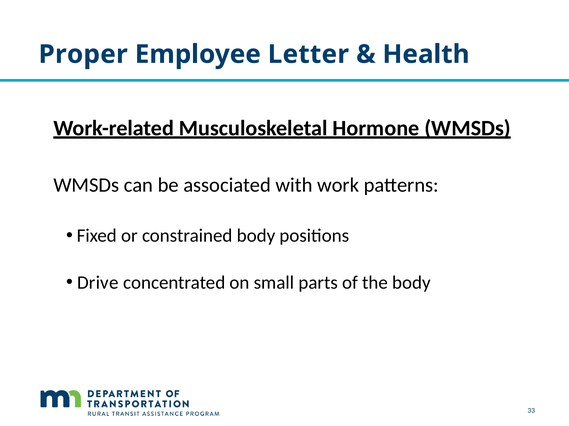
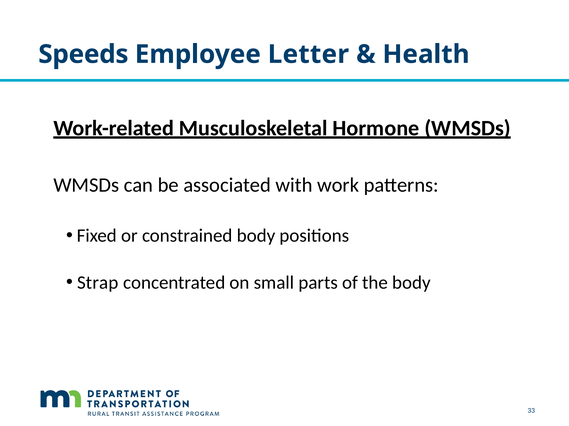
Proper: Proper -> Speeds
Drive: Drive -> Strap
